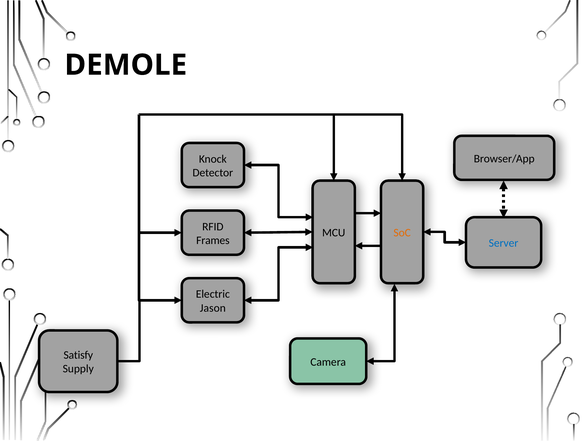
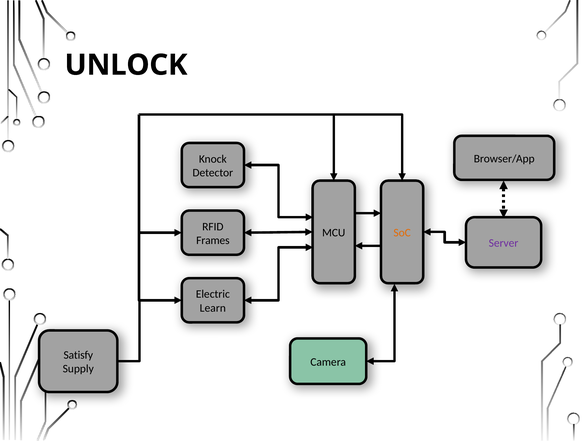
DEMOLE: DEMOLE -> UNLOCK
Server colour: blue -> purple
Jason: Jason -> Learn
